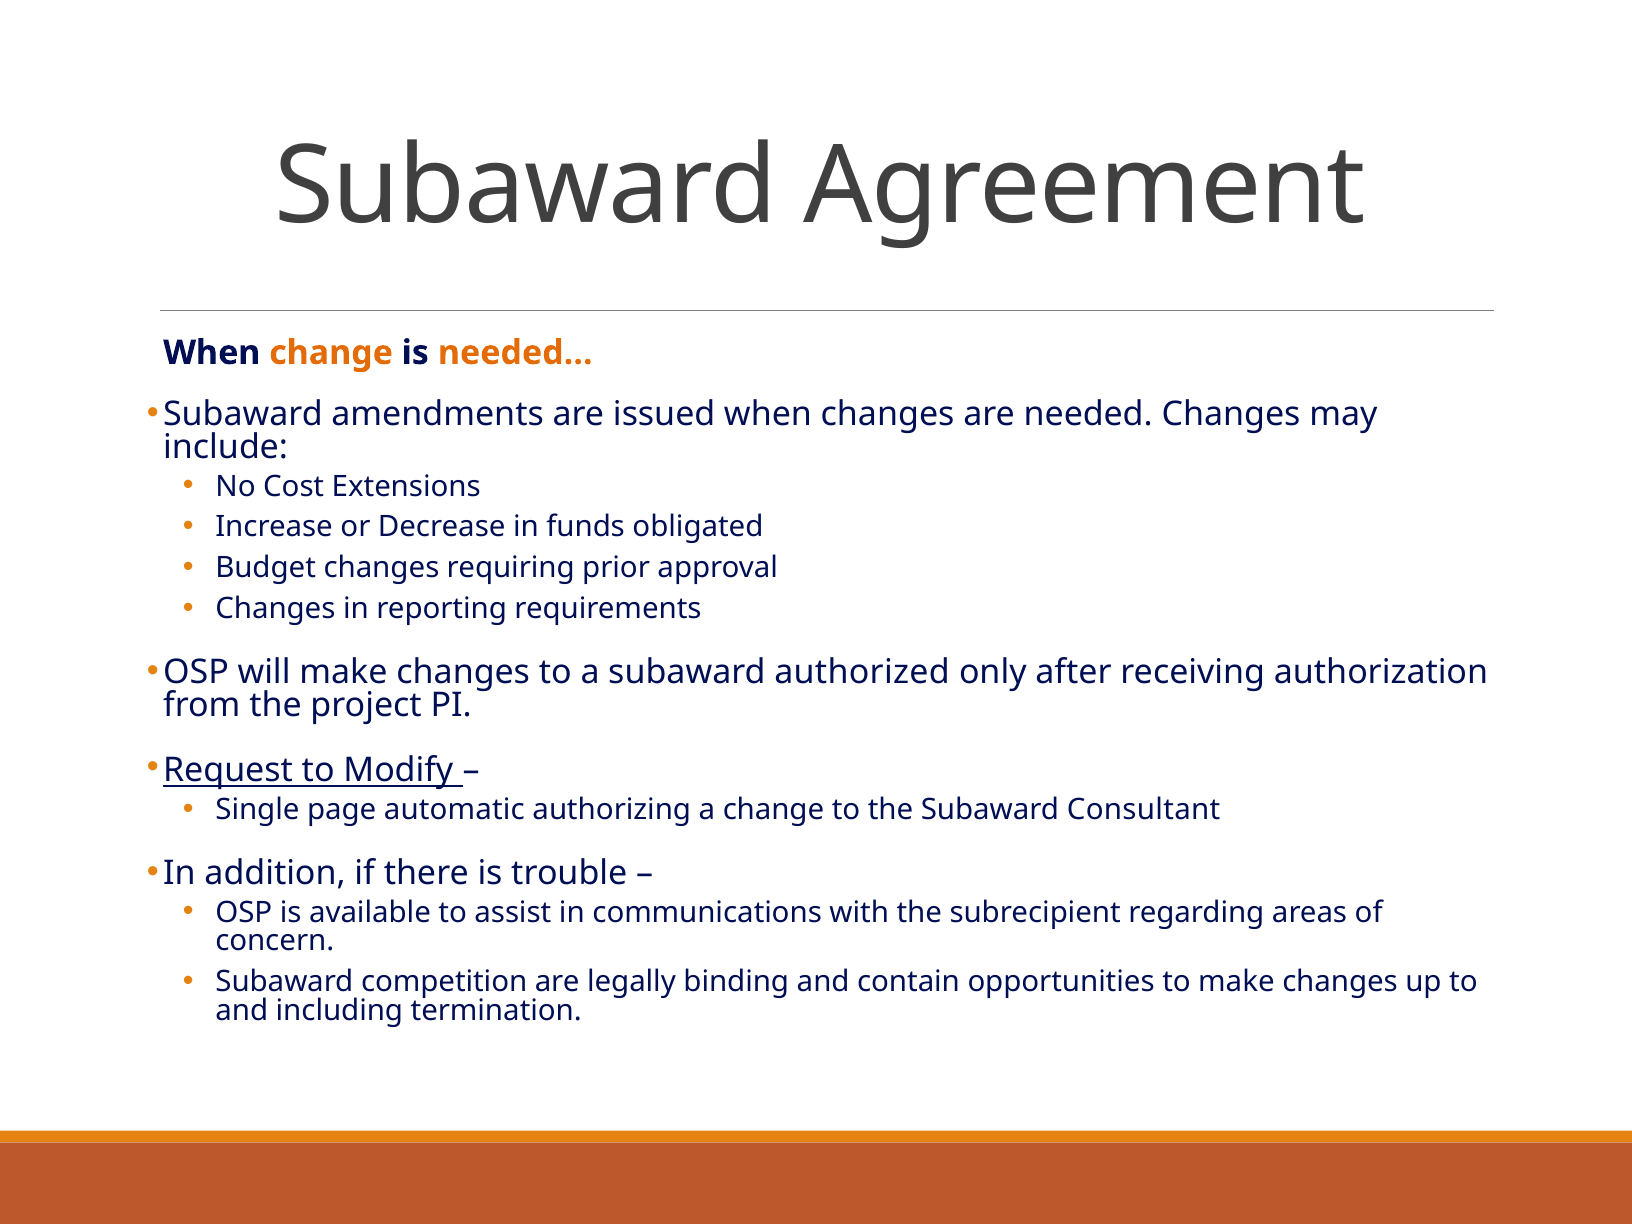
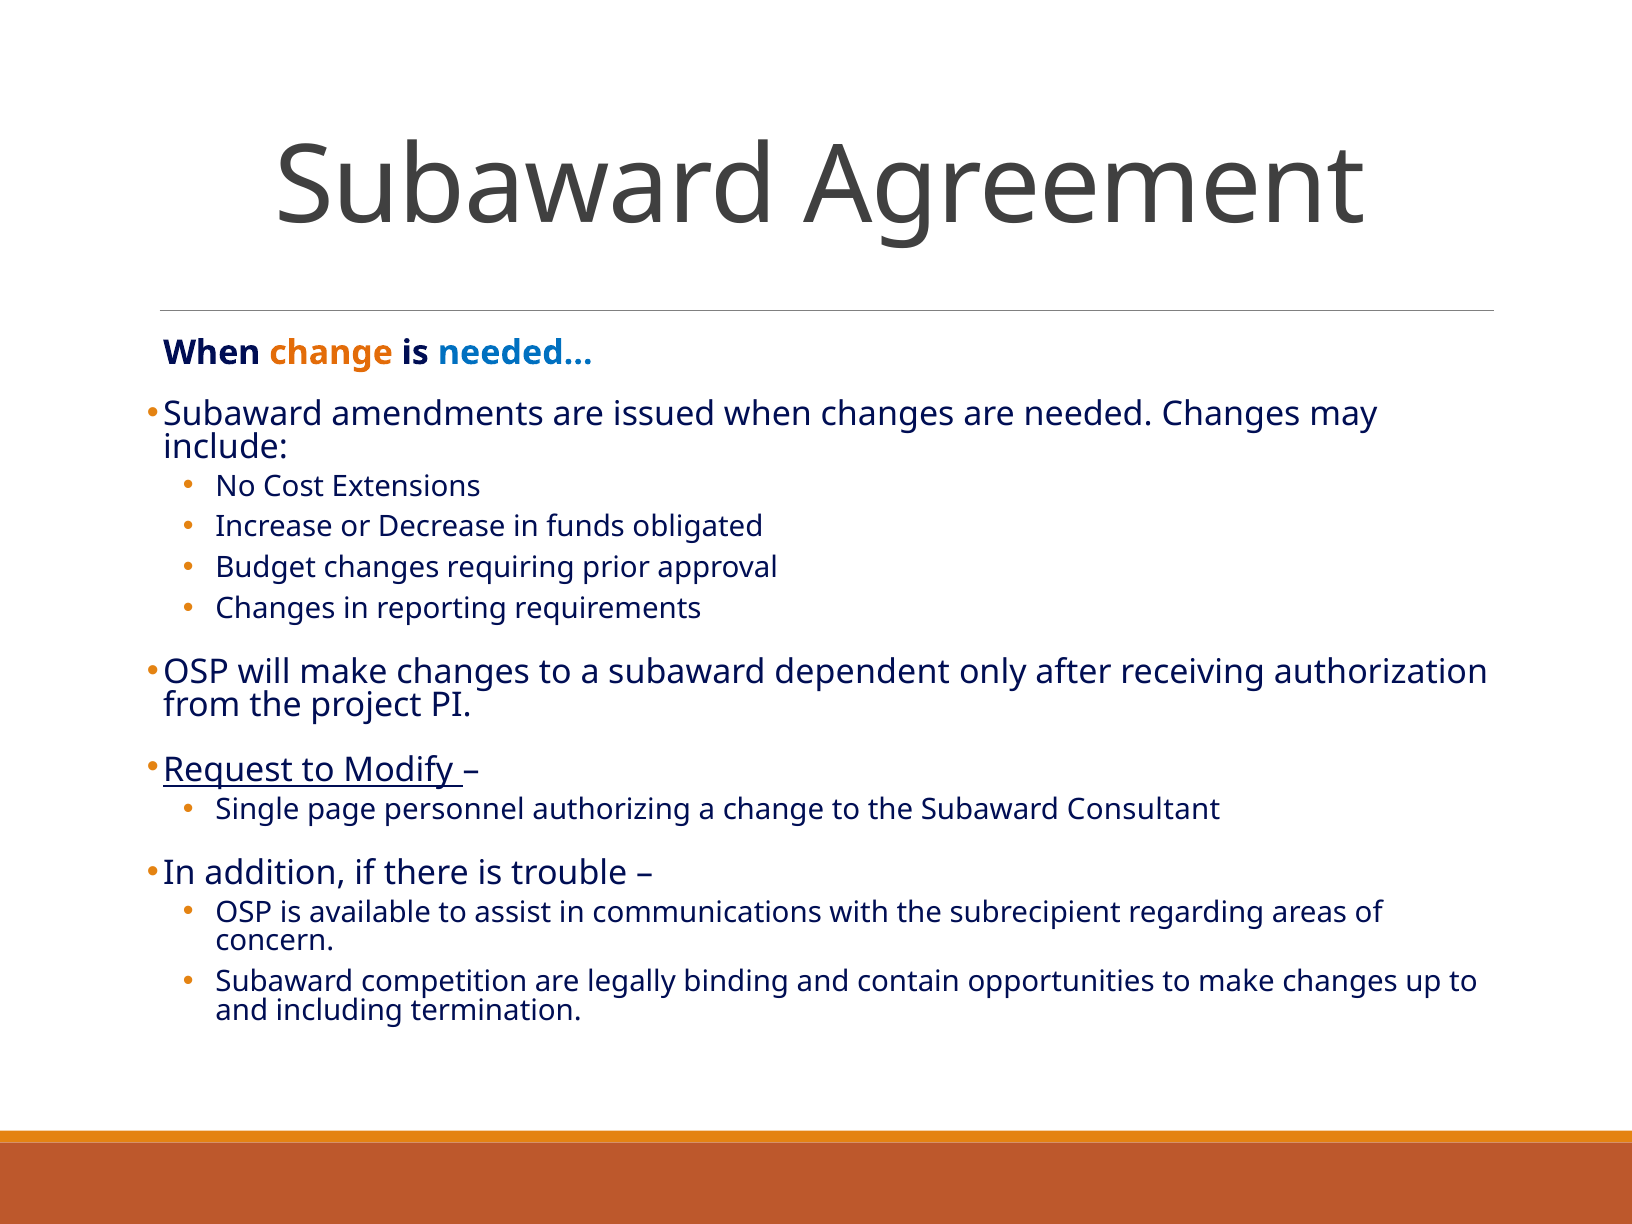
needed… colour: orange -> blue
authorized: authorized -> dependent
automatic: automatic -> personnel
